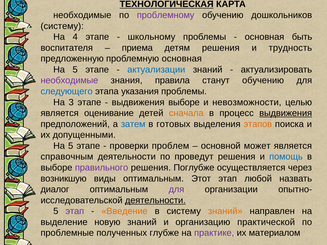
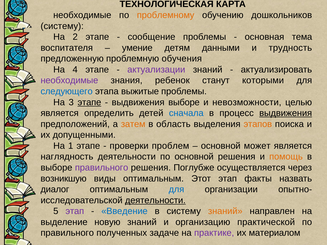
ТЕХНОЛОГИЧЕСКАЯ underline: present -> none
проблемному colour: purple -> orange
4: 4 -> 2
школьному: школьному -> сообщение
быть: быть -> тема
приема: приема -> умение
детям решения: решения -> данными
проблемную основная: основная -> обучения
5 at (75, 70): 5 -> 4
актуализации colour: blue -> purple
правила: правила -> ребенок
станут обучению: обучению -> которыми
указания: указания -> выжитые
этапе at (89, 102) underline: none -> present
оценивание: оценивание -> определить
сначала colour: orange -> blue
затем colour: blue -> orange
готовых: готовых -> область
5 at (71, 146): 5 -> 1
справочным: справочным -> наглядность
по проведут: проведут -> основной
помощь colour: blue -> orange
любой: любой -> факты
для at (176, 190) colour: purple -> blue
Введение colour: orange -> blue
проблемные at (67, 233): проблемные -> правильного
глубже: глубже -> задаче
